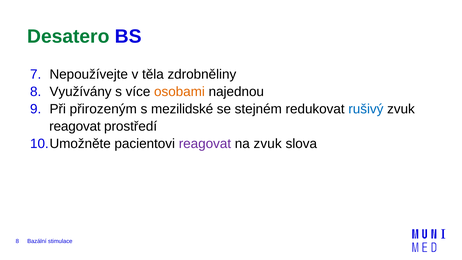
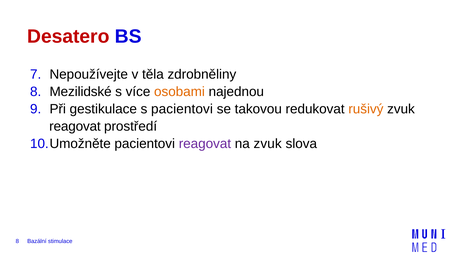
Desatero colour: green -> red
Využívány: Využívány -> Mezilidské
přirozeným: přirozeným -> gestikulace
s mezilidské: mezilidské -> pacientovi
stejném: stejném -> takovou
rušivý colour: blue -> orange
